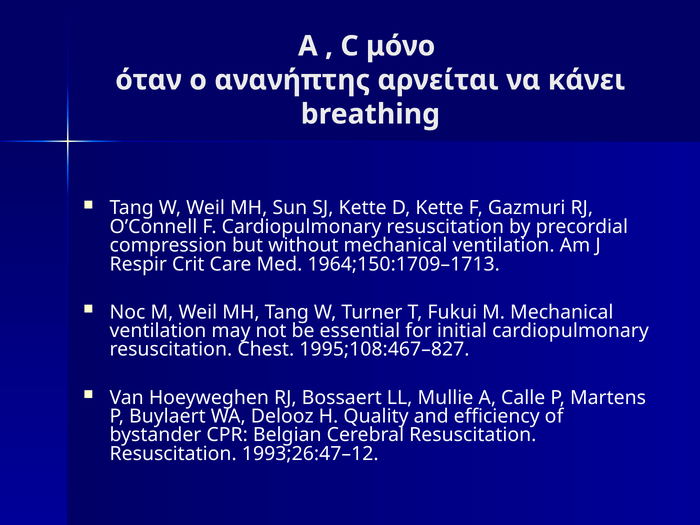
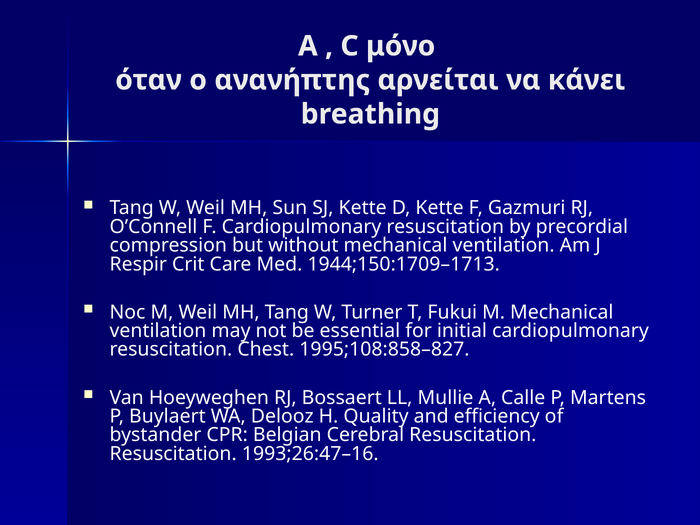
1964;150:1709–1713: 1964;150:1709–1713 -> 1944;150:1709–1713
1995;108:467–827: 1995;108:467–827 -> 1995;108:858–827
1993;26:47–12: 1993;26:47–12 -> 1993;26:47–16
